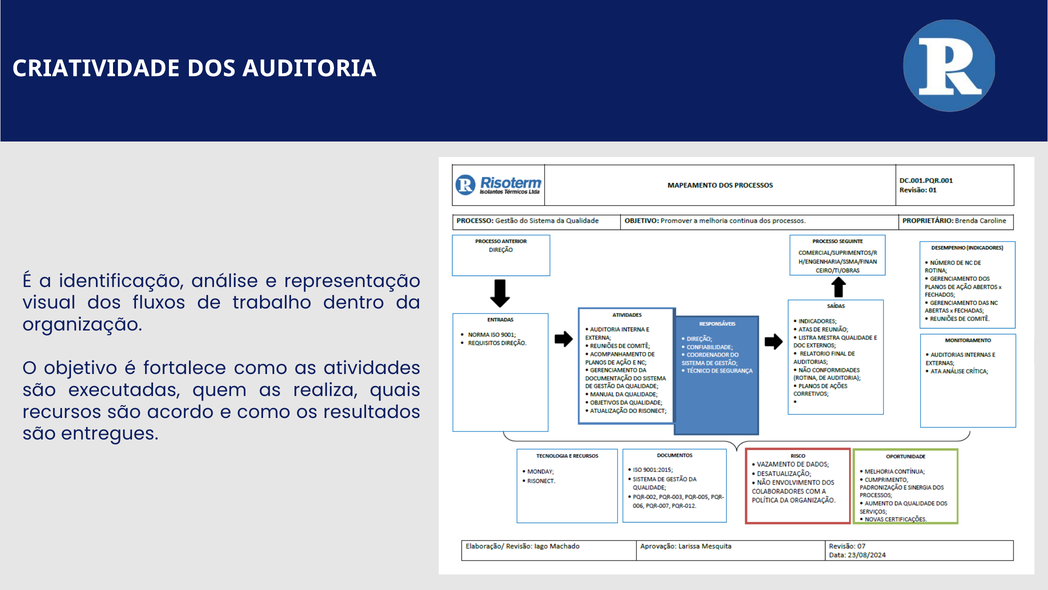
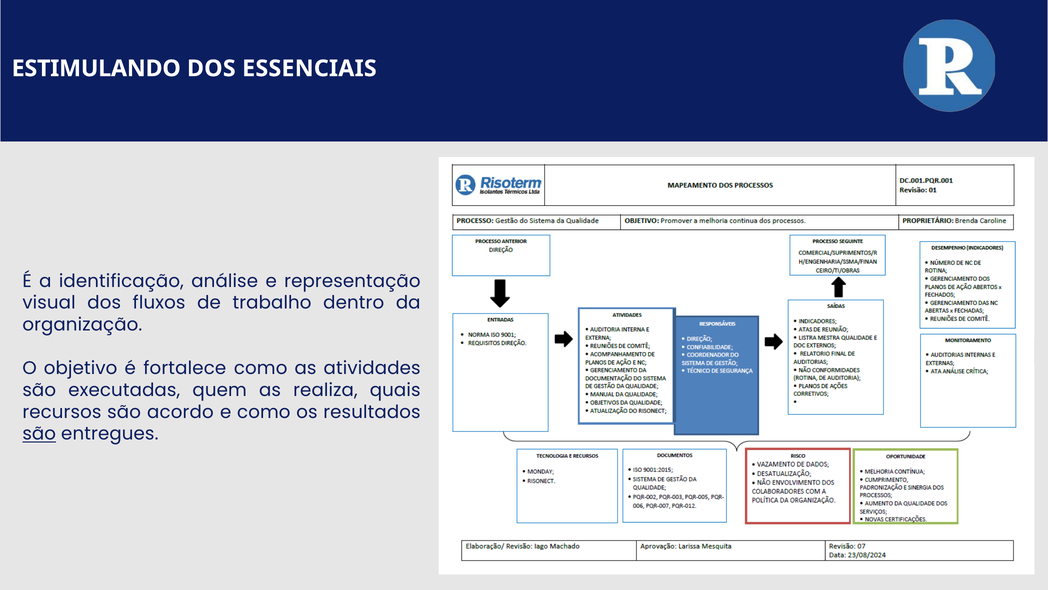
CRIATIVIDADE: CRIATIVIDADE -> ESTIMULANDO
AUDITORIA: AUDITORIA -> ESSENCIAIS
são at (39, 434) underline: none -> present
